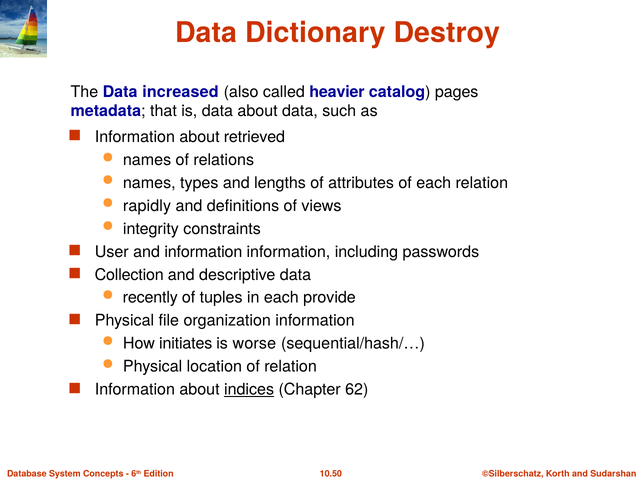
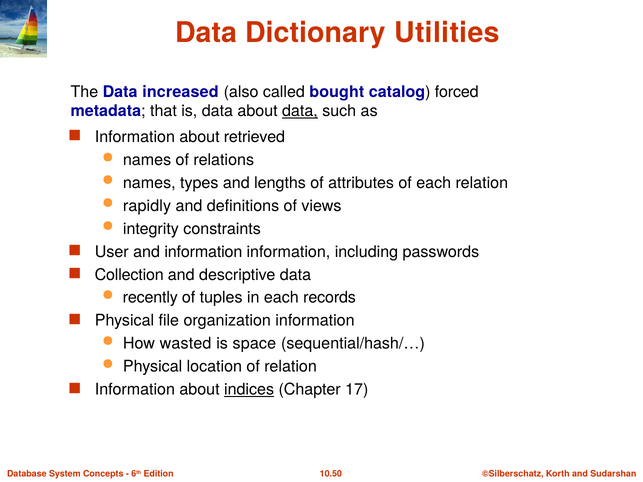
Destroy: Destroy -> Utilities
heavier: heavier -> bought
pages: pages -> forced
data at (300, 111) underline: none -> present
provide: provide -> records
initiates: initiates -> wasted
worse: worse -> space
62: 62 -> 17
